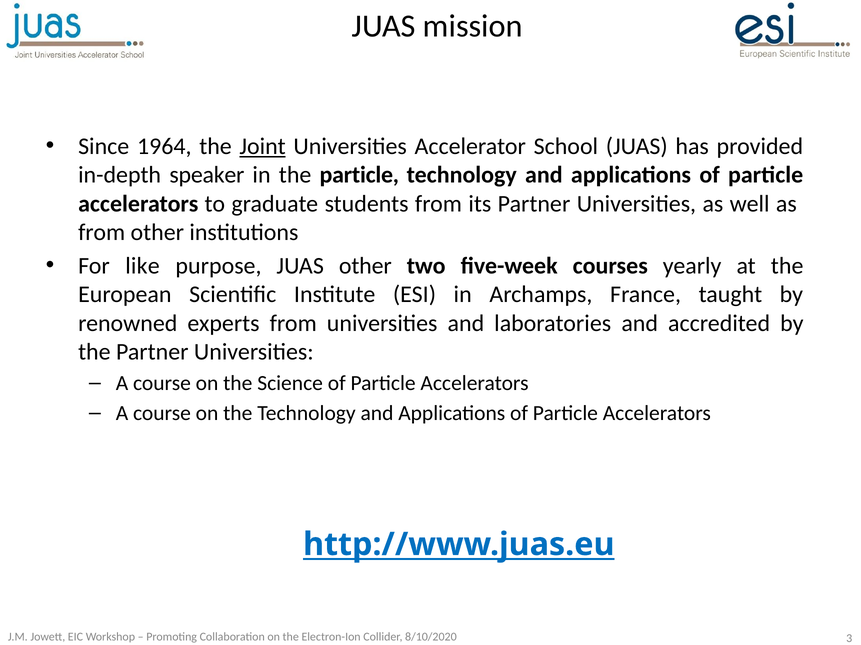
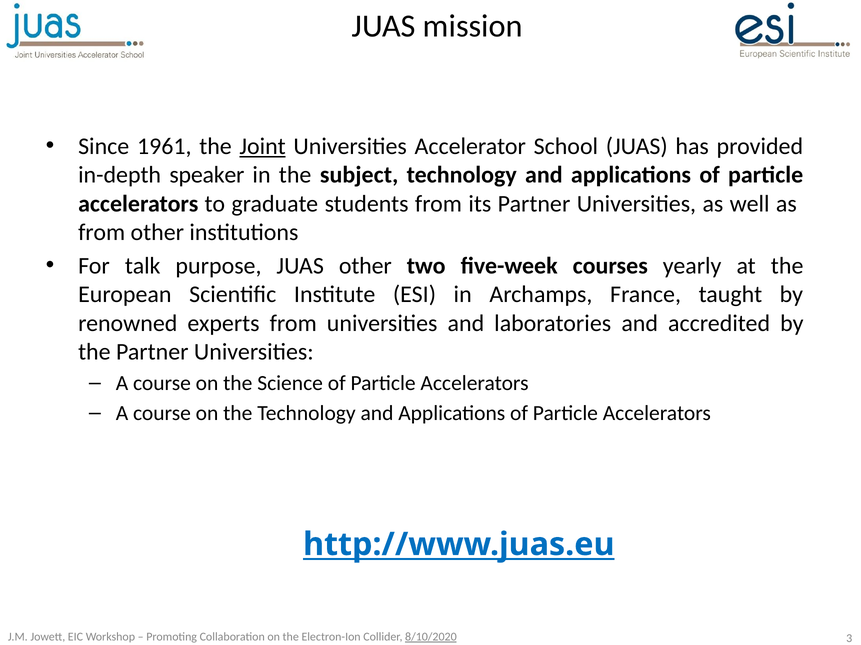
1964: 1964 -> 1961
the particle: particle -> subject
like: like -> talk
8/10/2020 underline: none -> present
